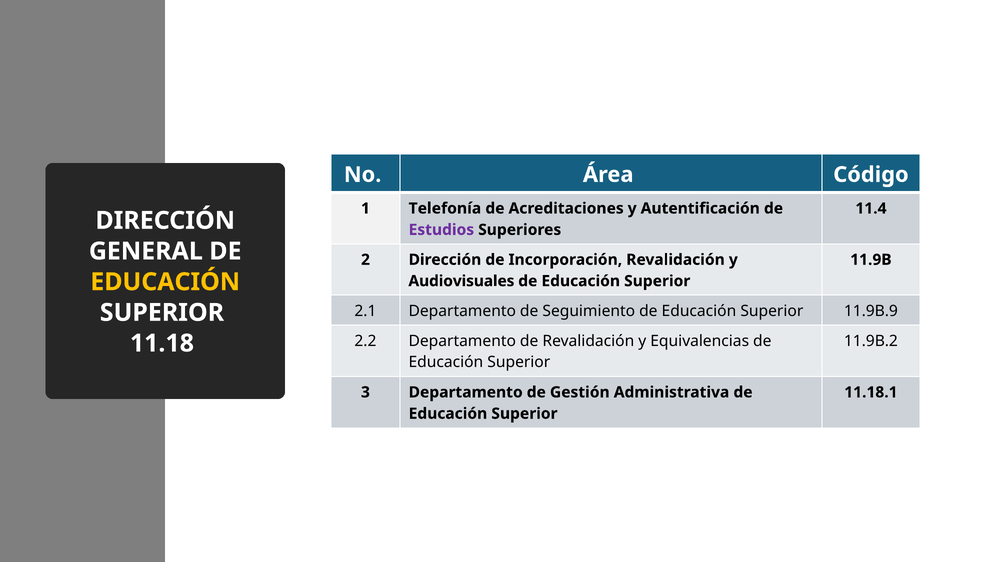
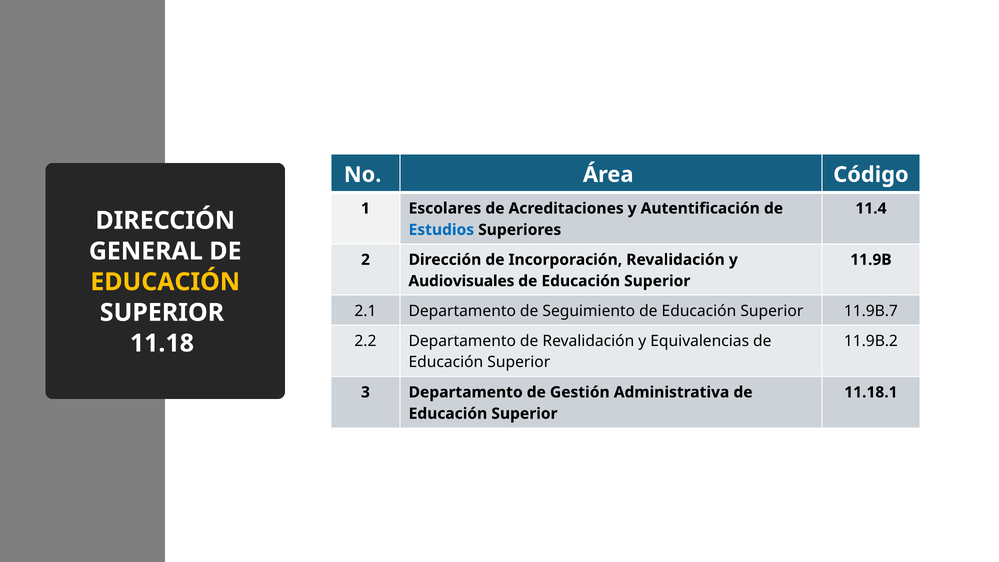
Telefonía: Telefonía -> Escolares
Estudios colour: purple -> blue
11.9B.9: 11.9B.9 -> 11.9B.7
